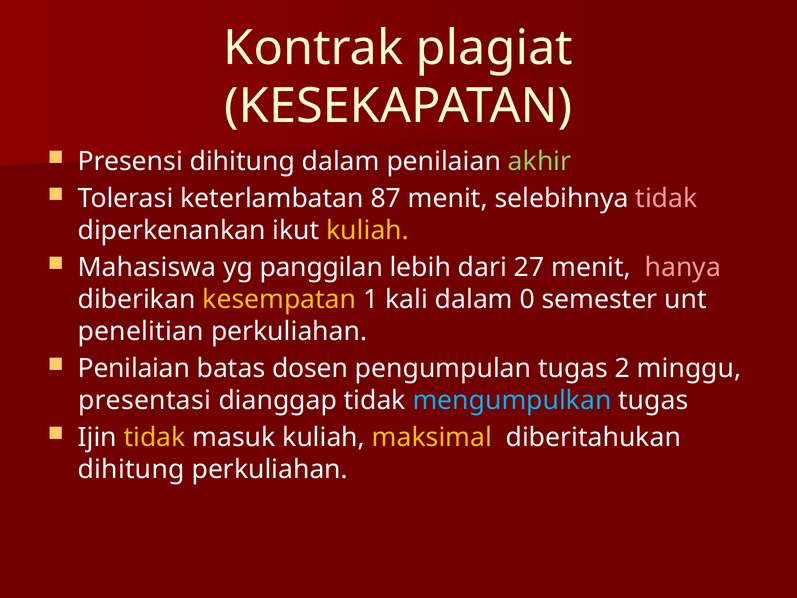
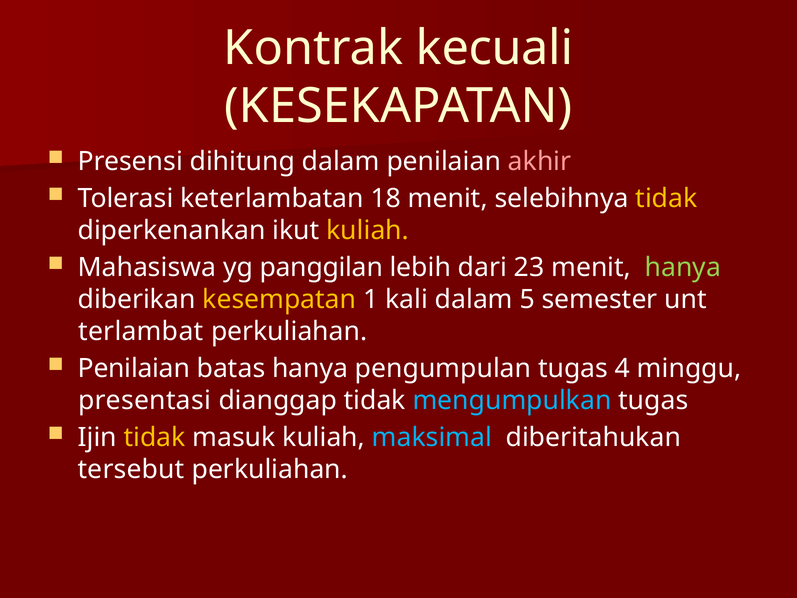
plagiat: plagiat -> kecuali
akhir colour: light green -> pink
87: 87 -> 18
tidak at (666, 198) colour: pink -> yellow
27: 27 -> 23
hanya at (683, 268) colour: pink -> light green
0: 0 -> 5
penelitian: penelitian -> terlambat
batas dosen: dosen -> hanya
2: 2 -> 4
maksimal colour: yellow -> light blue
dihitung at (131, 469): dihitung -> tersebut
